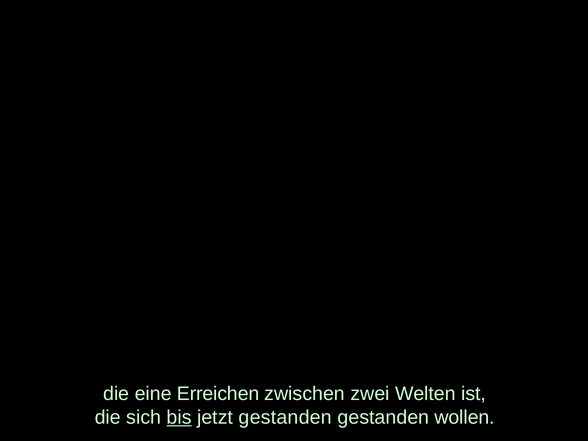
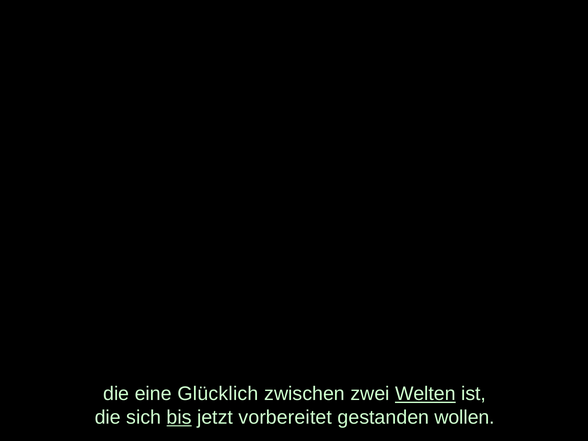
Erreichen: Erreichen -> Glücklich
Welten underline: none -> present
jetzt gestanden: gestanden -> vorbereitet
